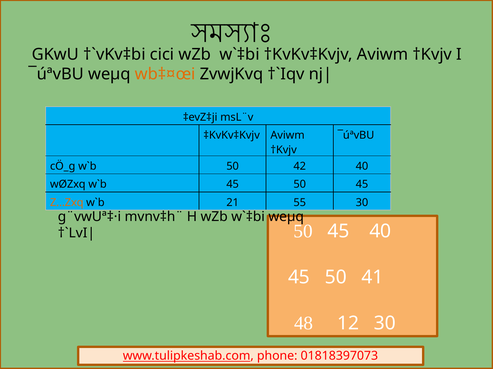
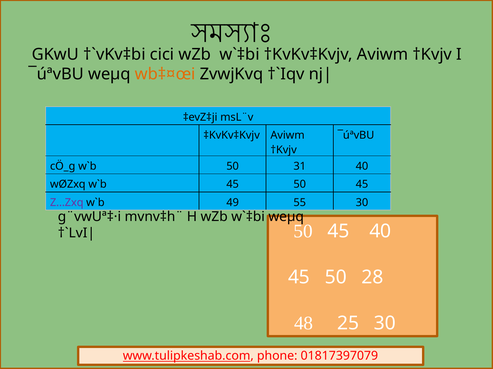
42: 42 -> 31
Z…Zxq colour: orange -> purple
21: 21 -> 49
41: 41 -> 28
12: 12 -> 25
01818397073: 01818397073 -> 01817397079
